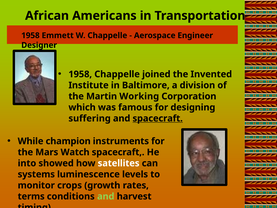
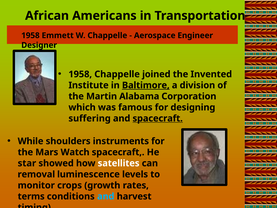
Baltimore underline: none -> present
Working: Working -> Alabama
champion: champion -> shoulders
into: into -> star
systems: systems -> removal
and at (106, 196) colour: light green -> light blue
